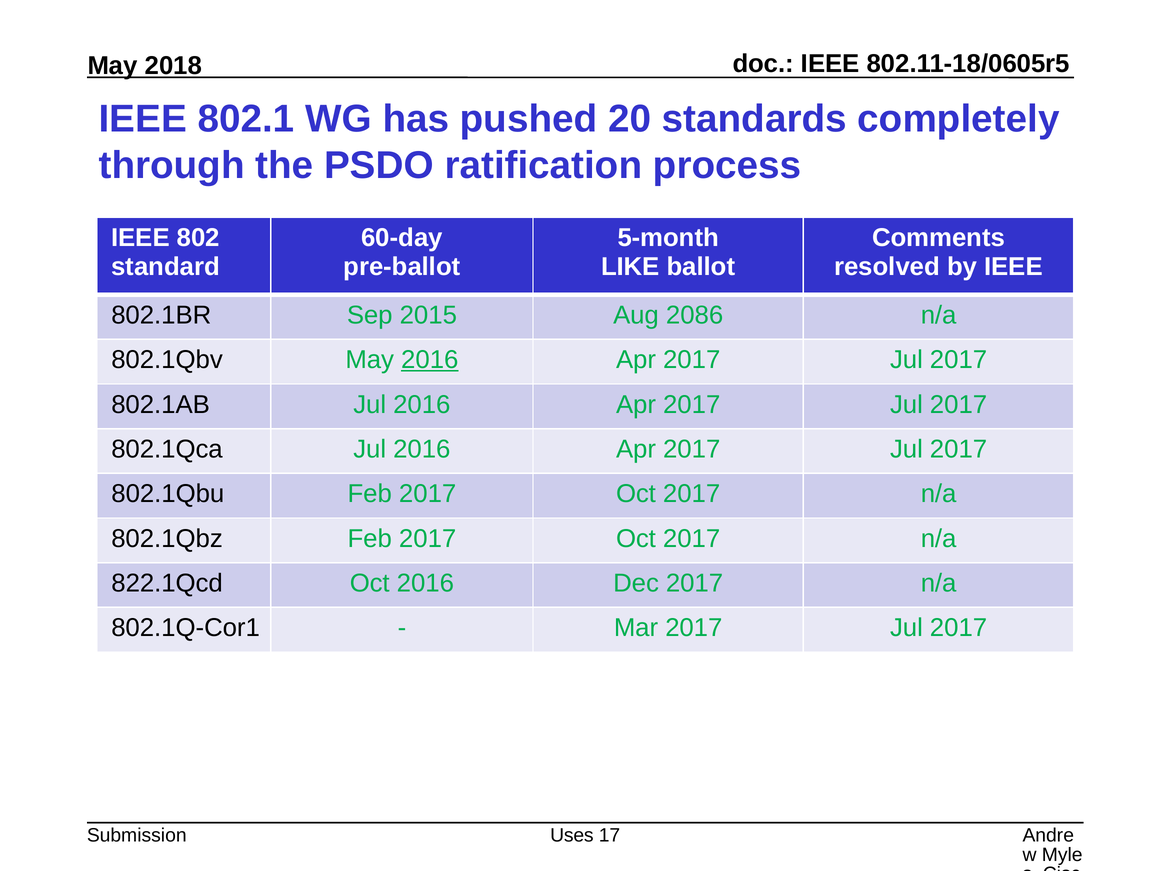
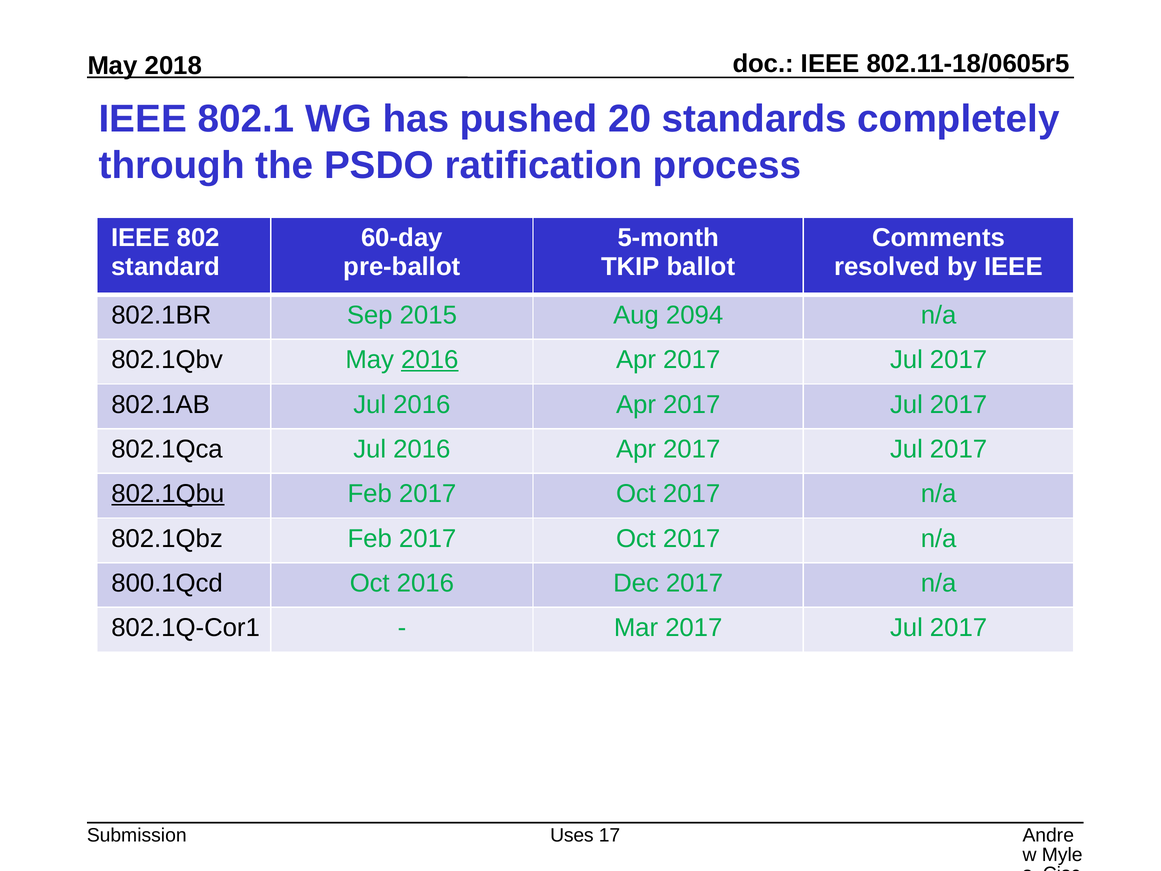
LIKE: LIKE -> TKIP
2086: 2086 -> 2094
802.1Qbu underline: none -> present
822.1Qcd: 822.1Qcd -> 800.1Qcd
